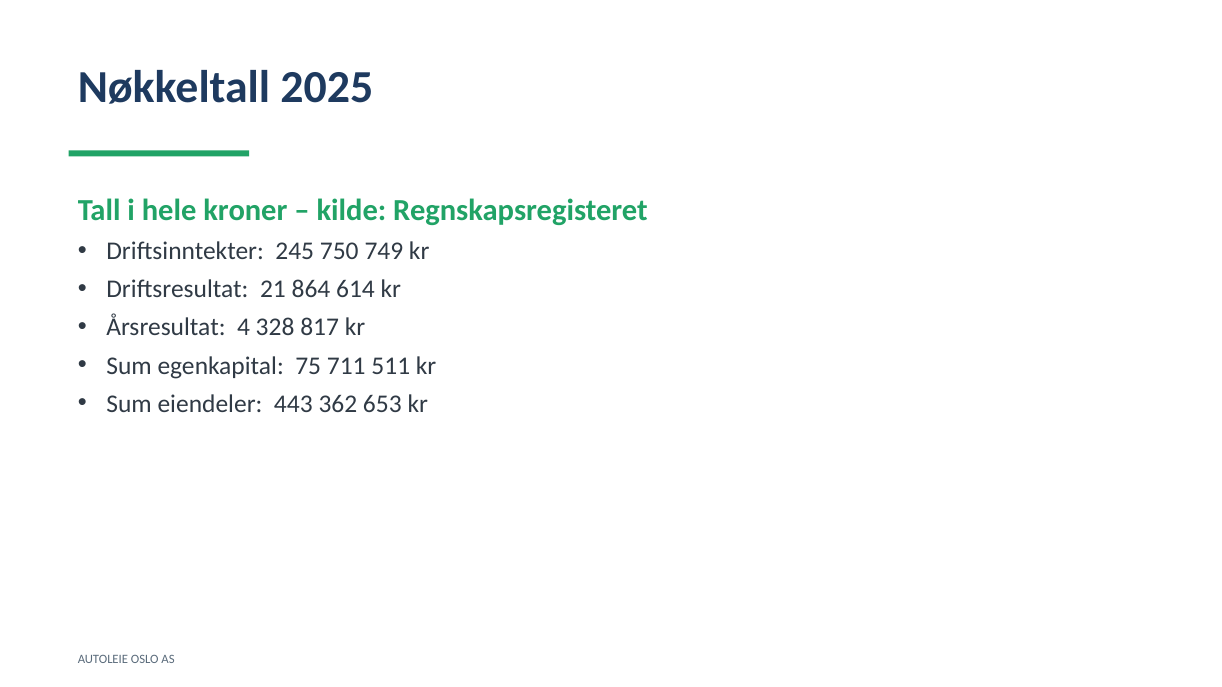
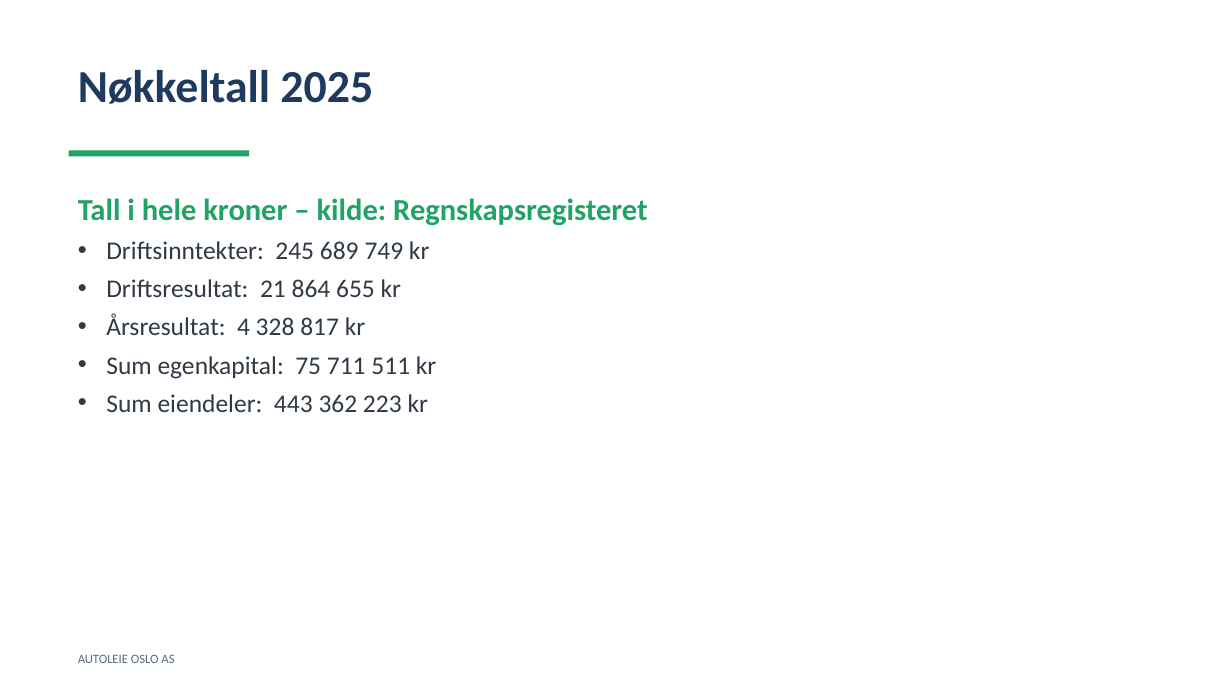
750: 750 -> 689
614: 614 -> 655
653: 653 -> 223
